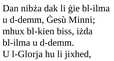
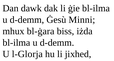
nibża: nibża -> dawk
bl-kien: bl-kien -> bl-ġara
